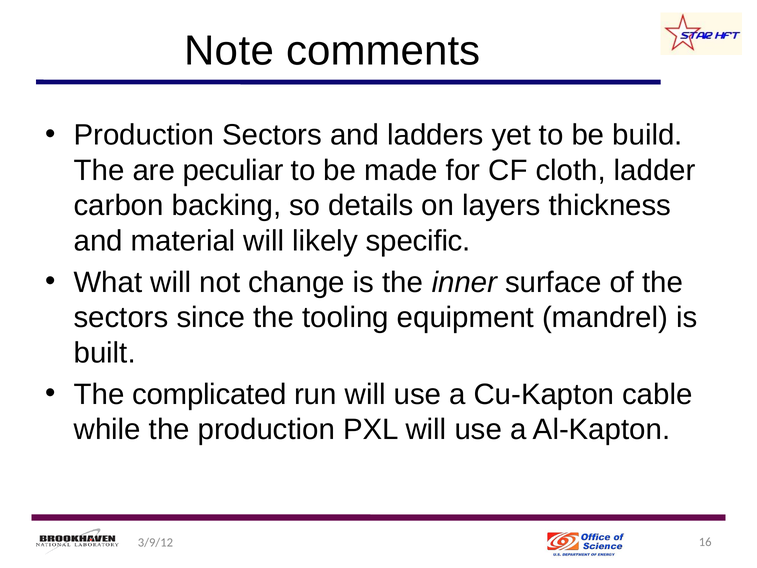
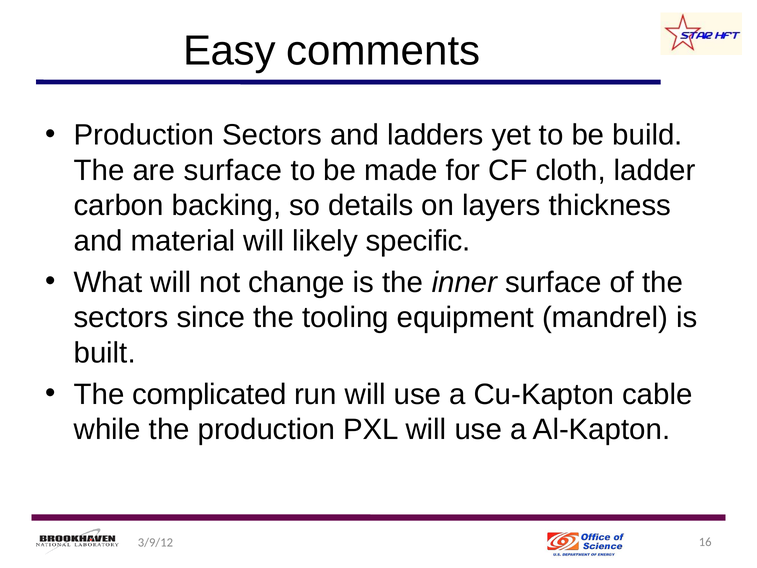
Note: Note -> Easy
are peculiar: peculiar -> surface
